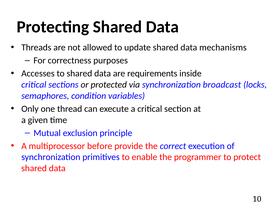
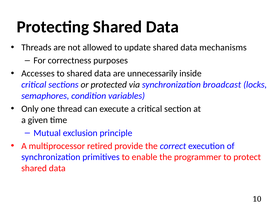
requirements: requirements -> unnecessarily
before: before -> retired
